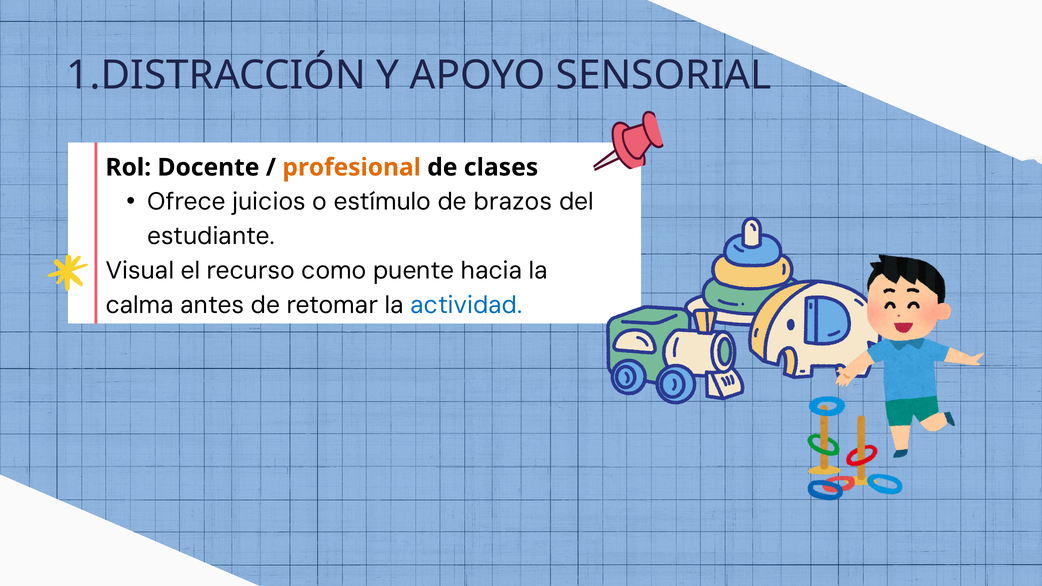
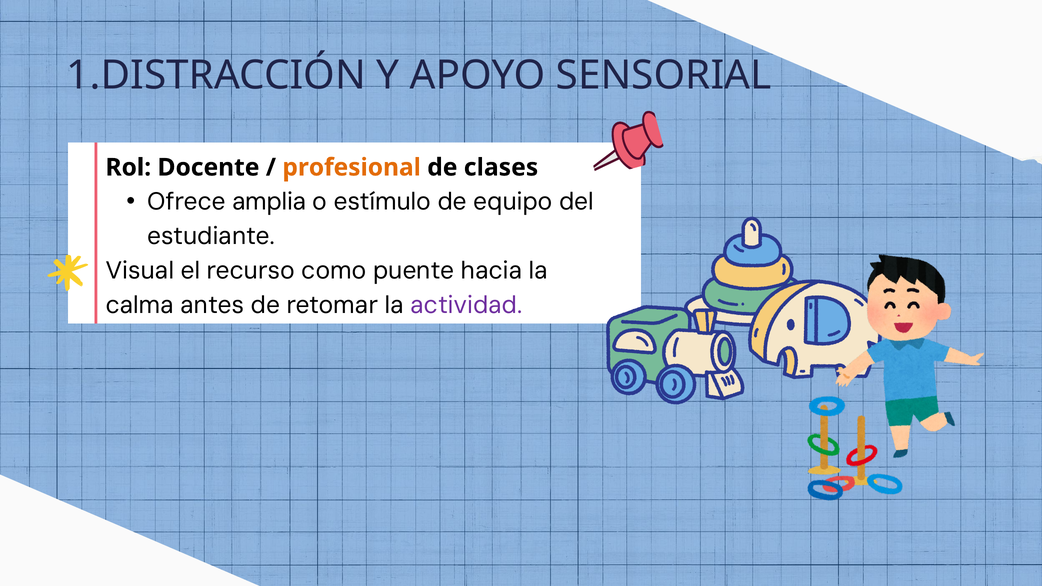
juicios: juicios -> amplia
brazos: brazos -> equipo
actividad colour: blue -> purple
